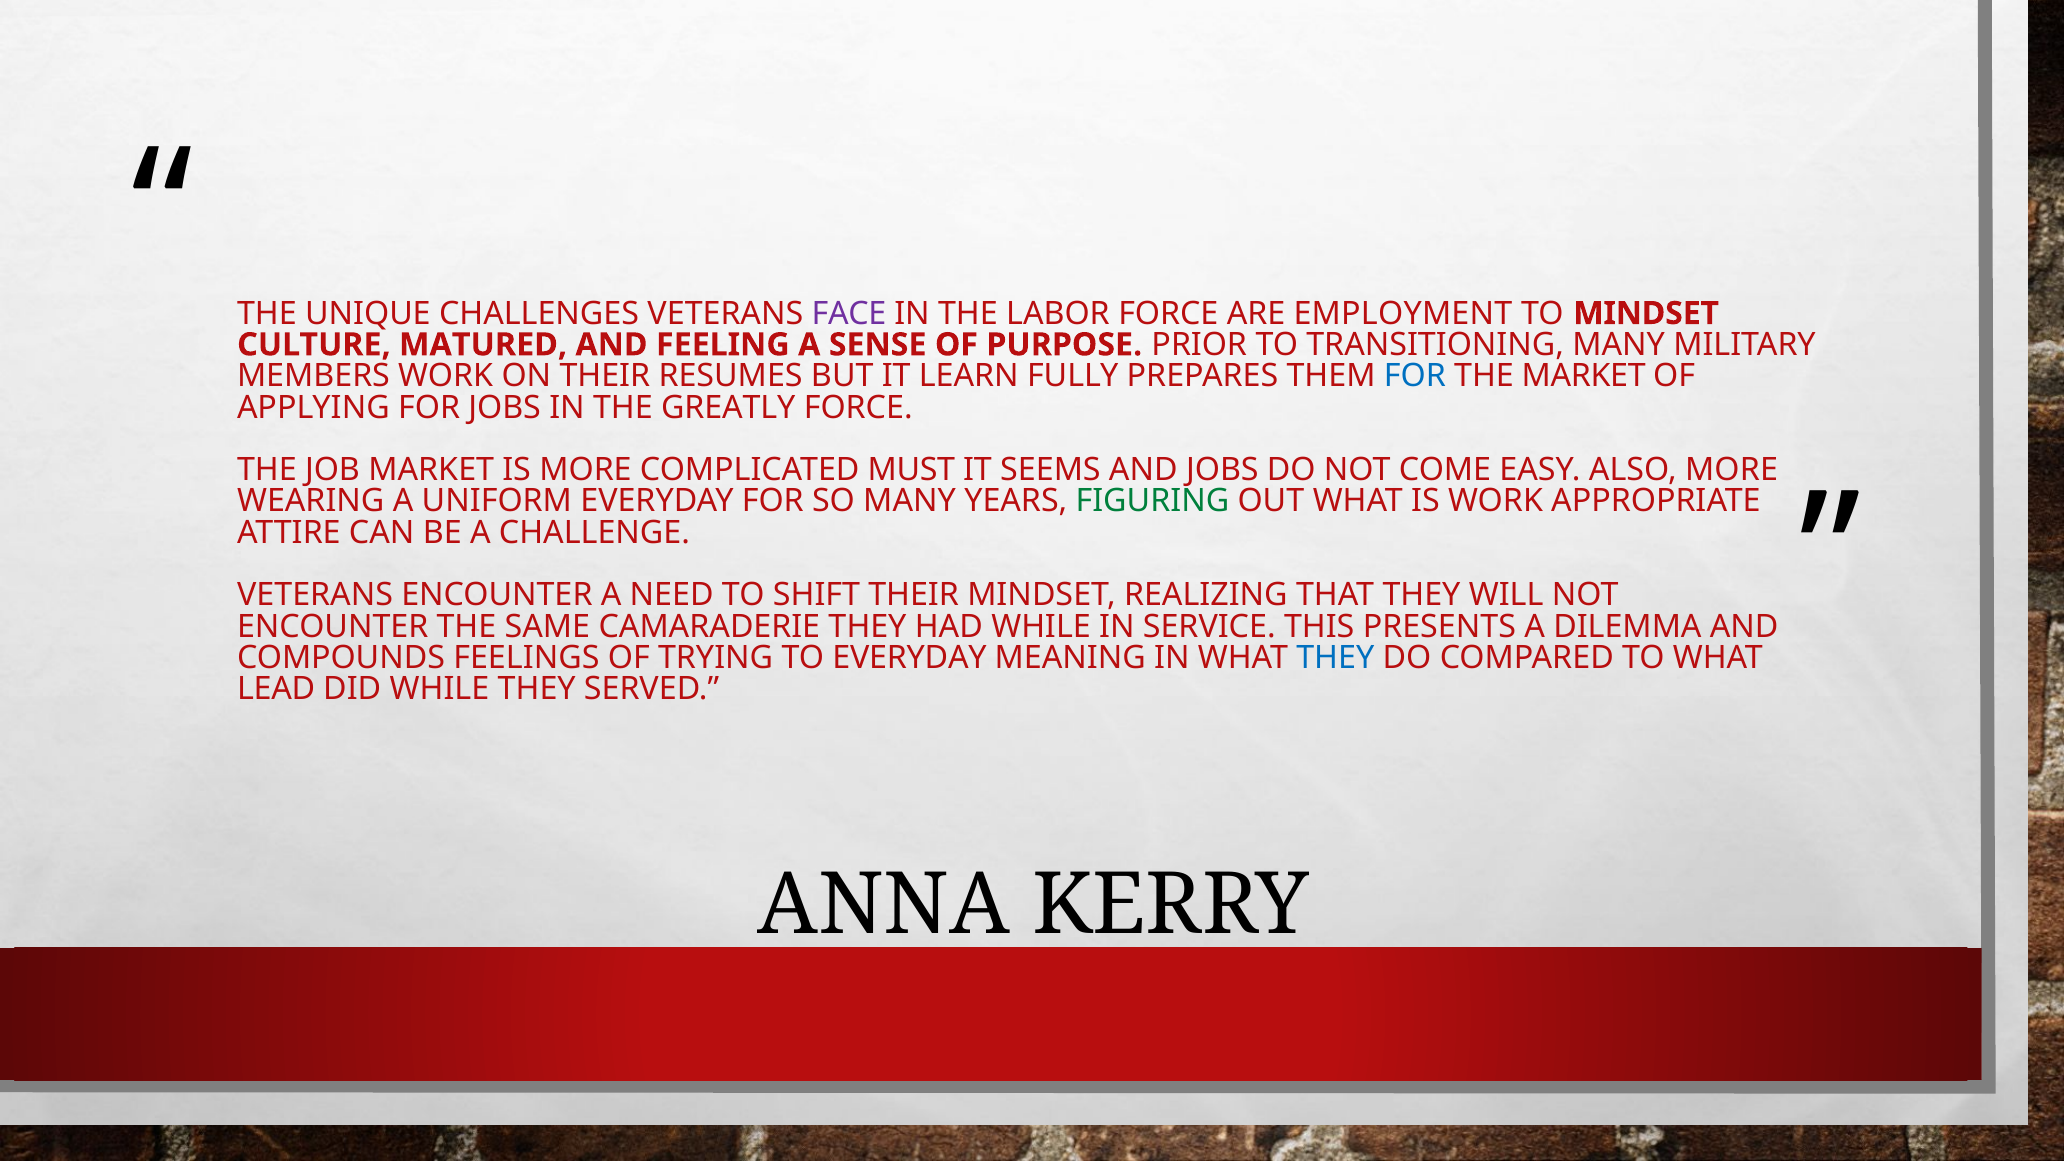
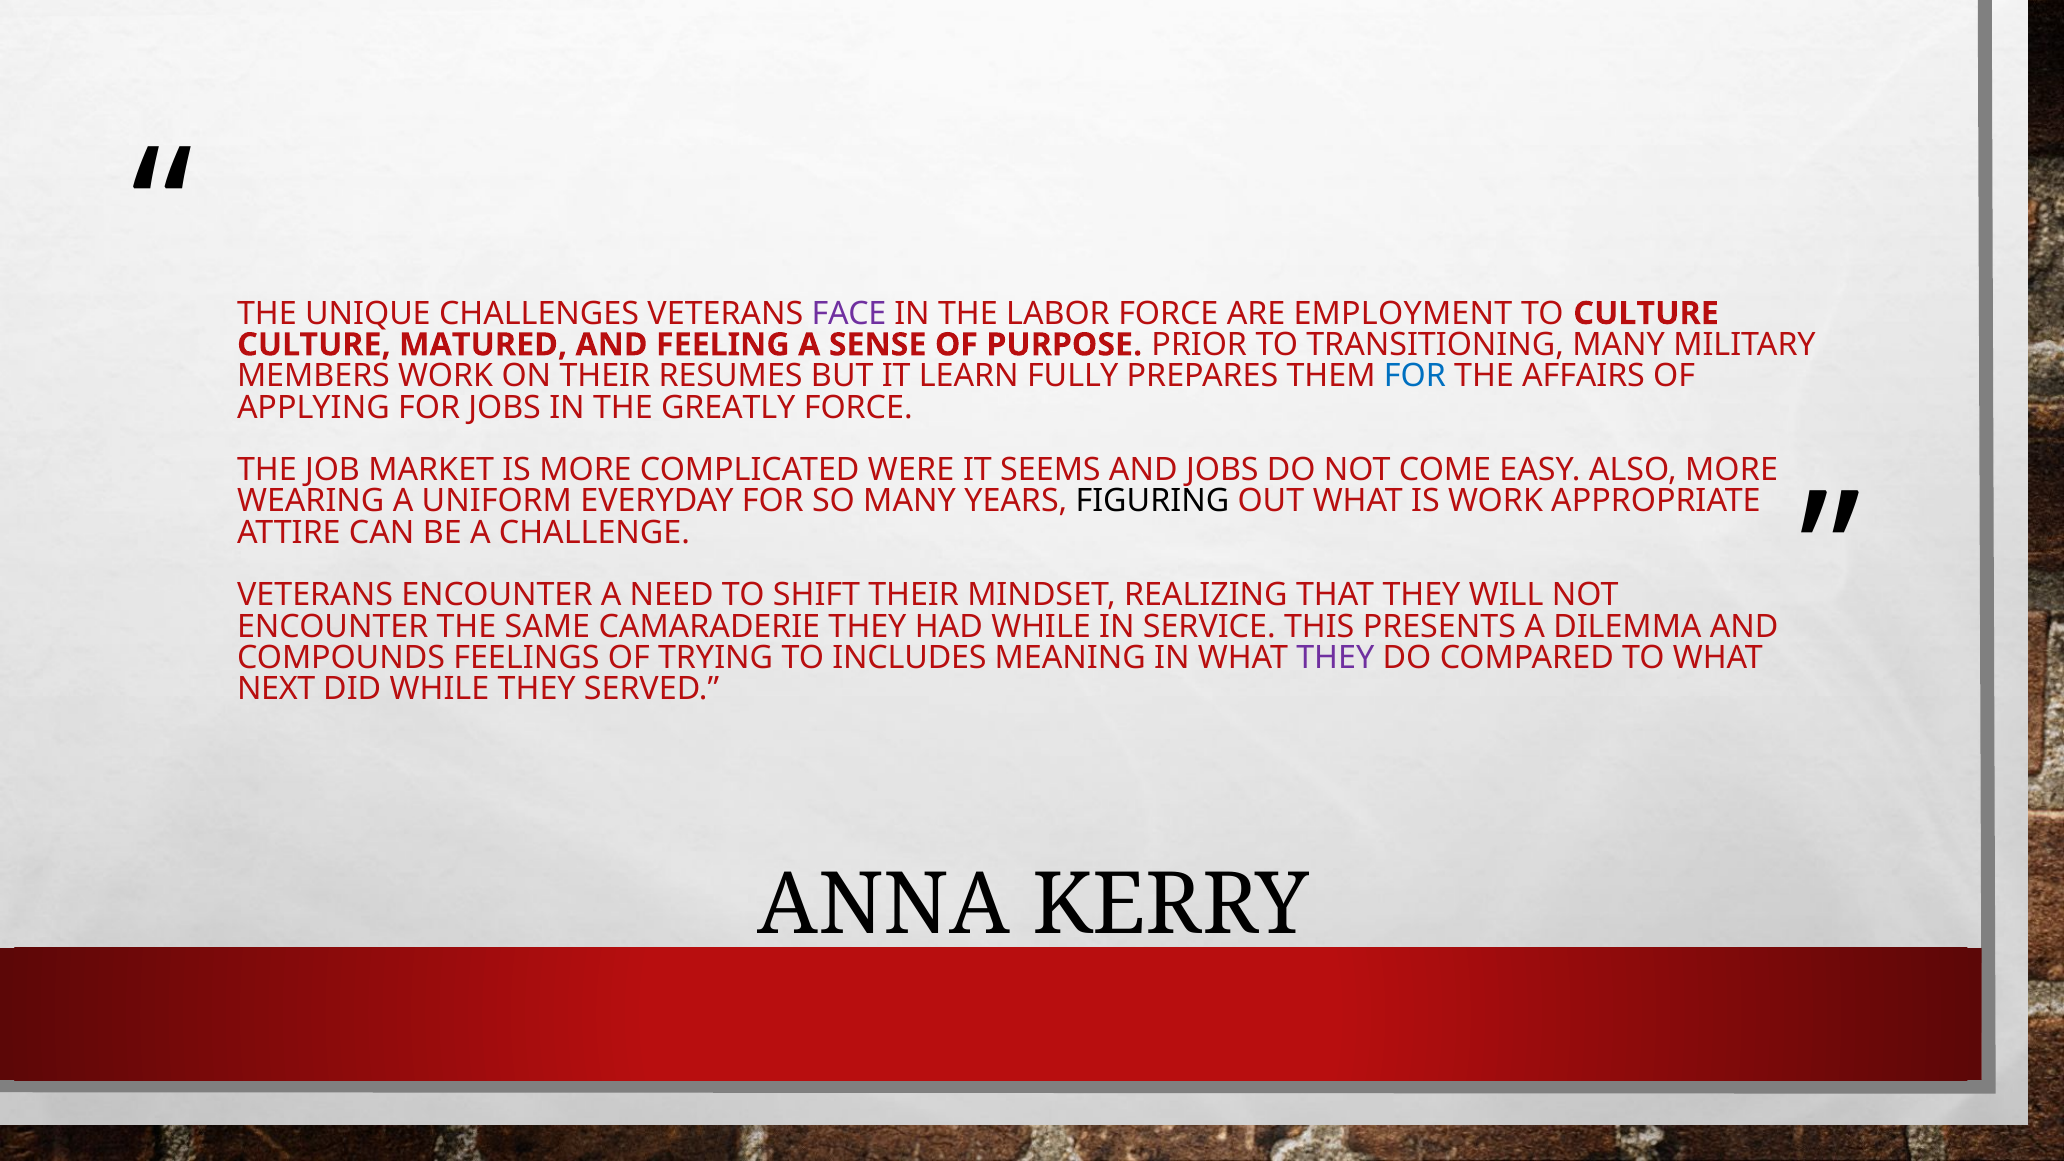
TO MINDSET: MINDSET -> CULTURE
THE MARKET: MARKET -> AFFAIRS
MUST: MUST -> WERE
FIGURING colour: green -> black
TO EVERYDAY: EVERYDAY -> INCLUDES
THEY at (1335, 658) colour: blue -> purple
LEAD: LEAD -> NEXT
